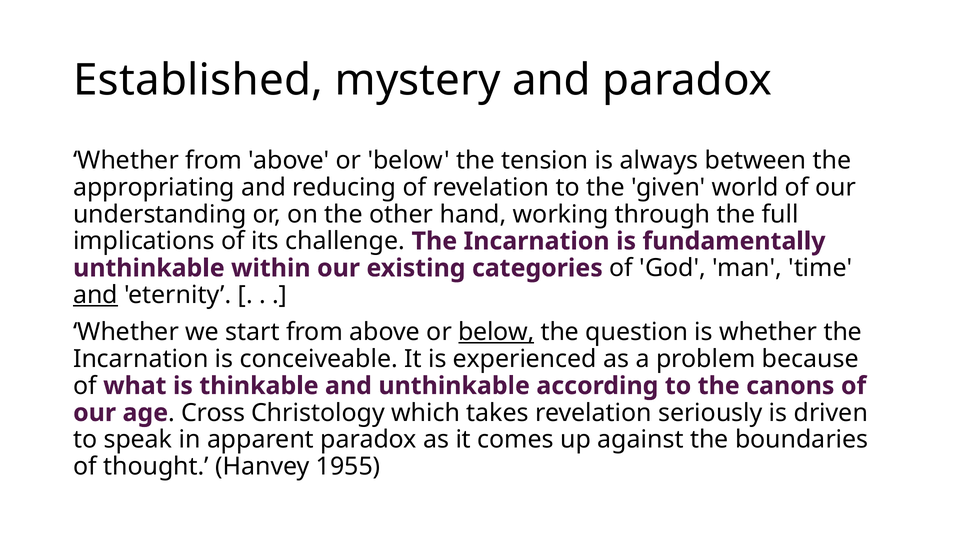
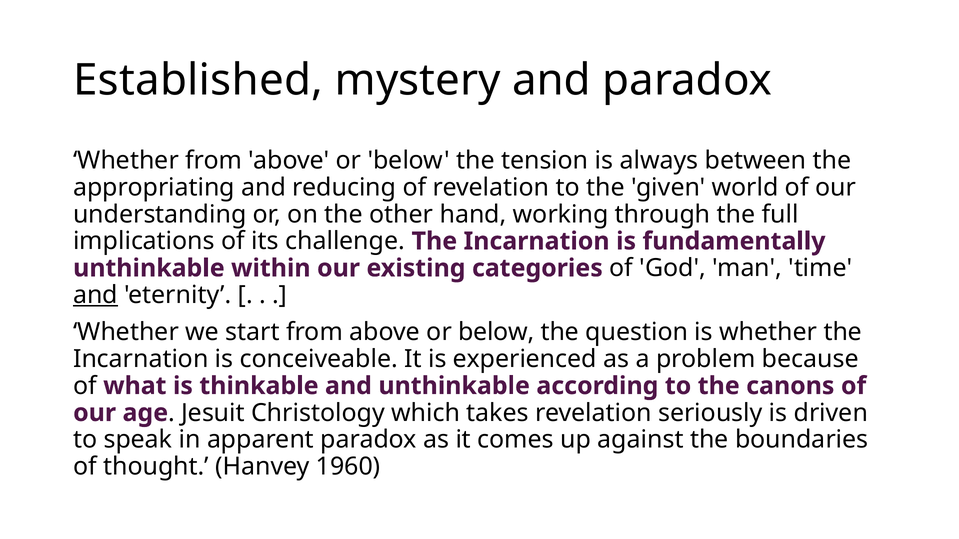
below at (496, 332) underline: present -> none
Cross: Cross -> Jesuit
1955: 1955 -> 1960
